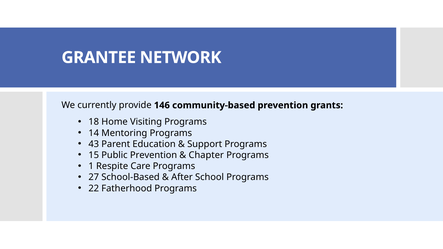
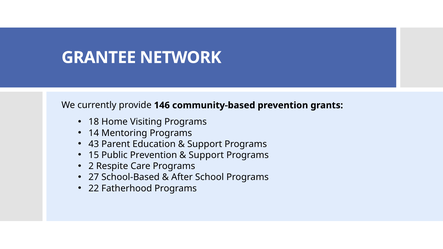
Chapter at (206, 155): Chapter -> Support
1: 1 -> 2
